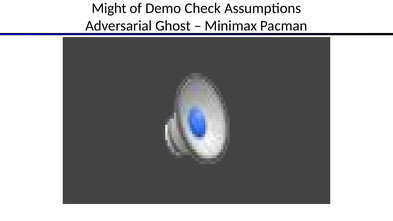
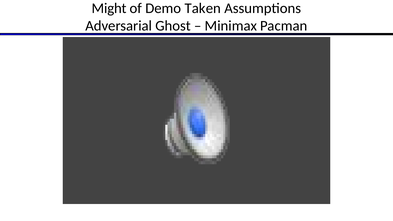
Check: Check -> Taken
